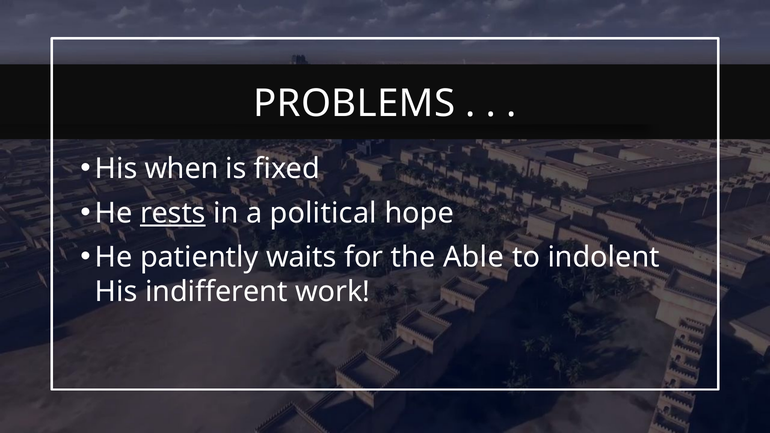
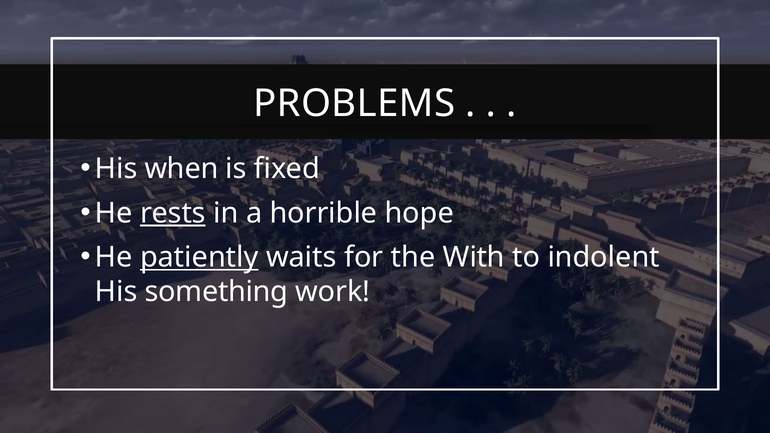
political: political -> horrible
patiently underline: none -> present
Able: Able -> With
indifferent: indifferent -> something
